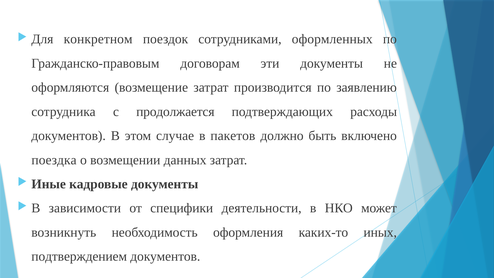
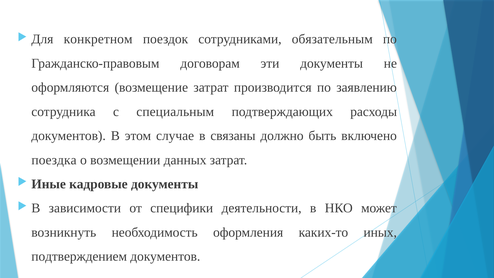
оформленных: оформленных -> обязательным
продолжается: продолжается -> специальным
пакетов: пакетов -> связаны
